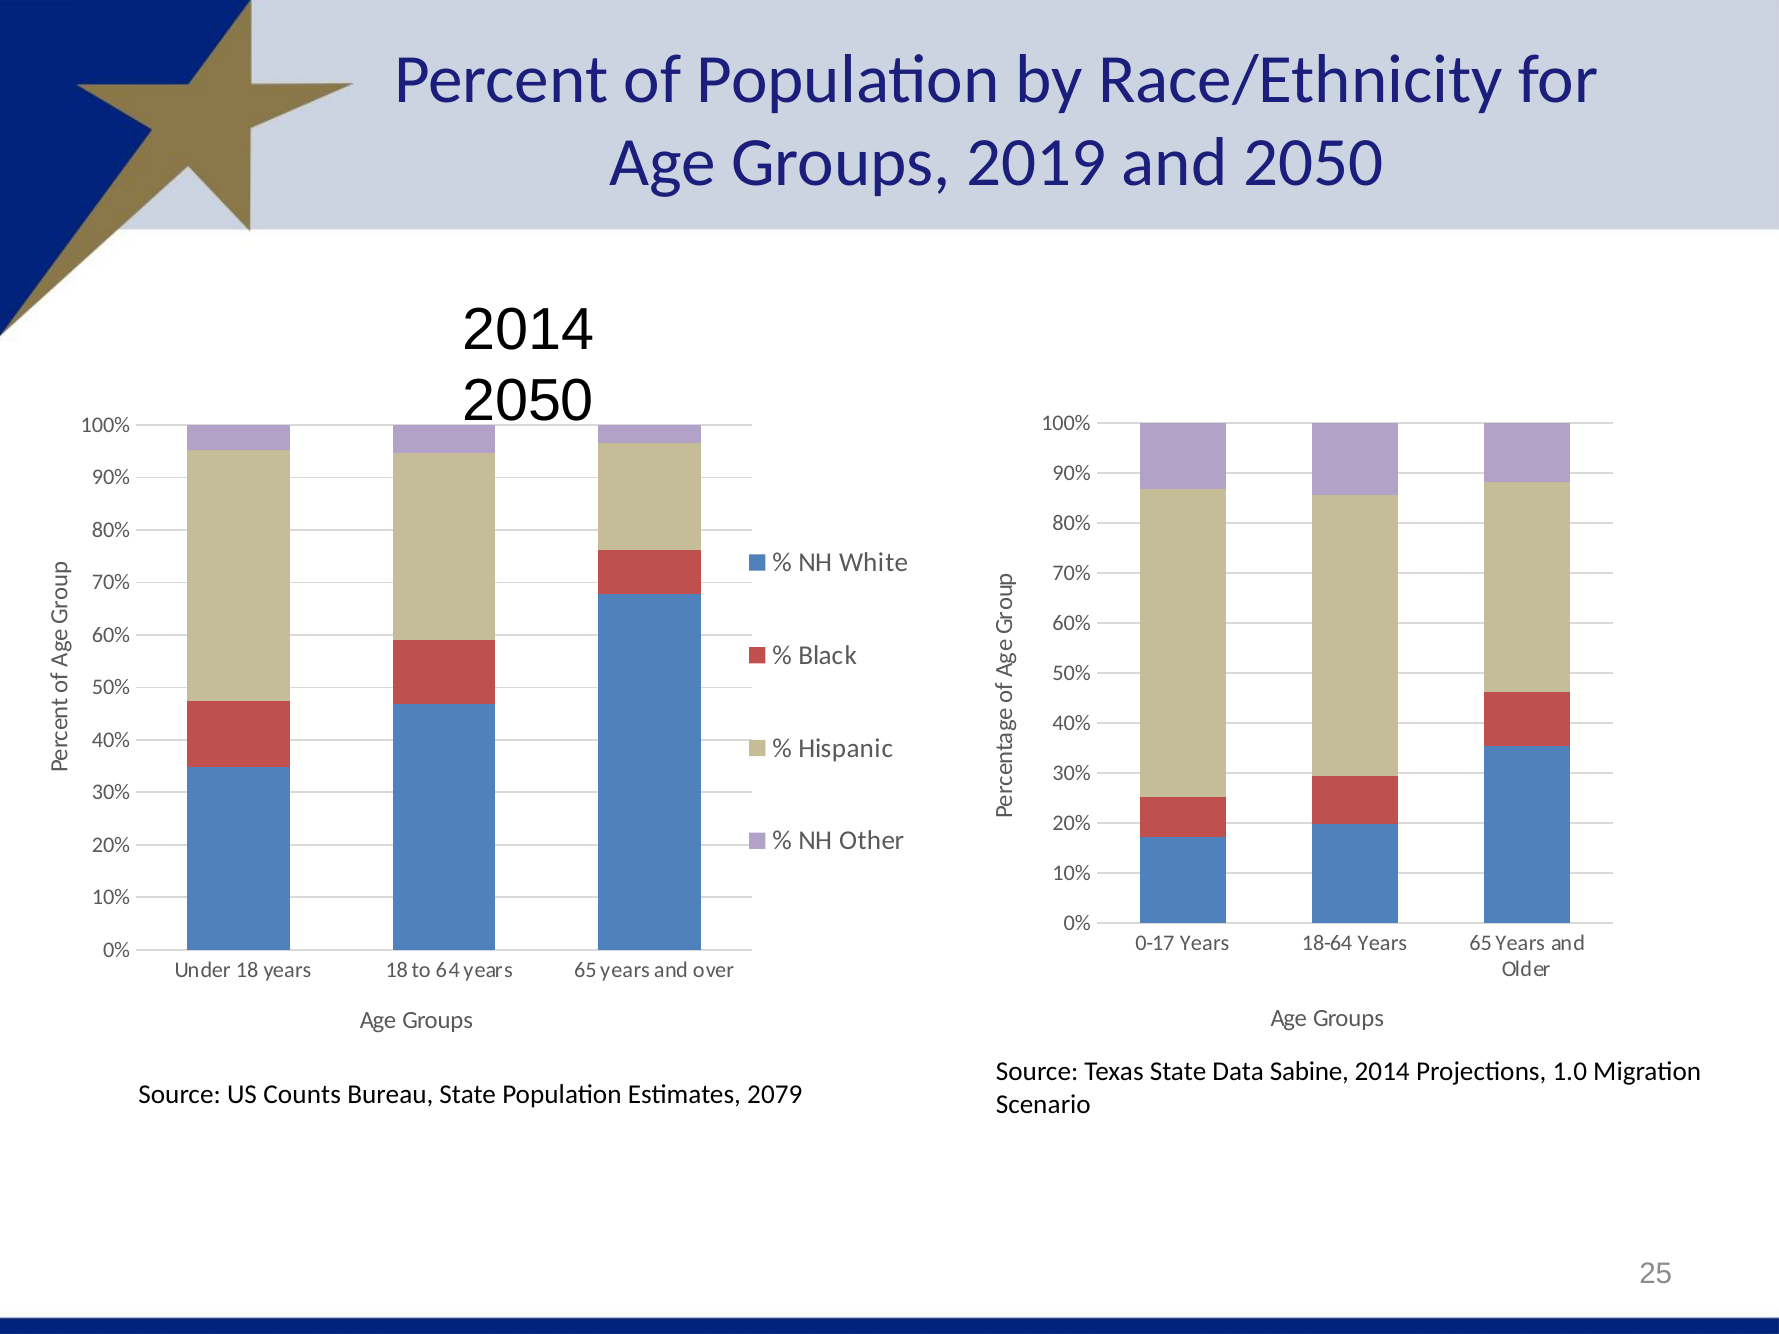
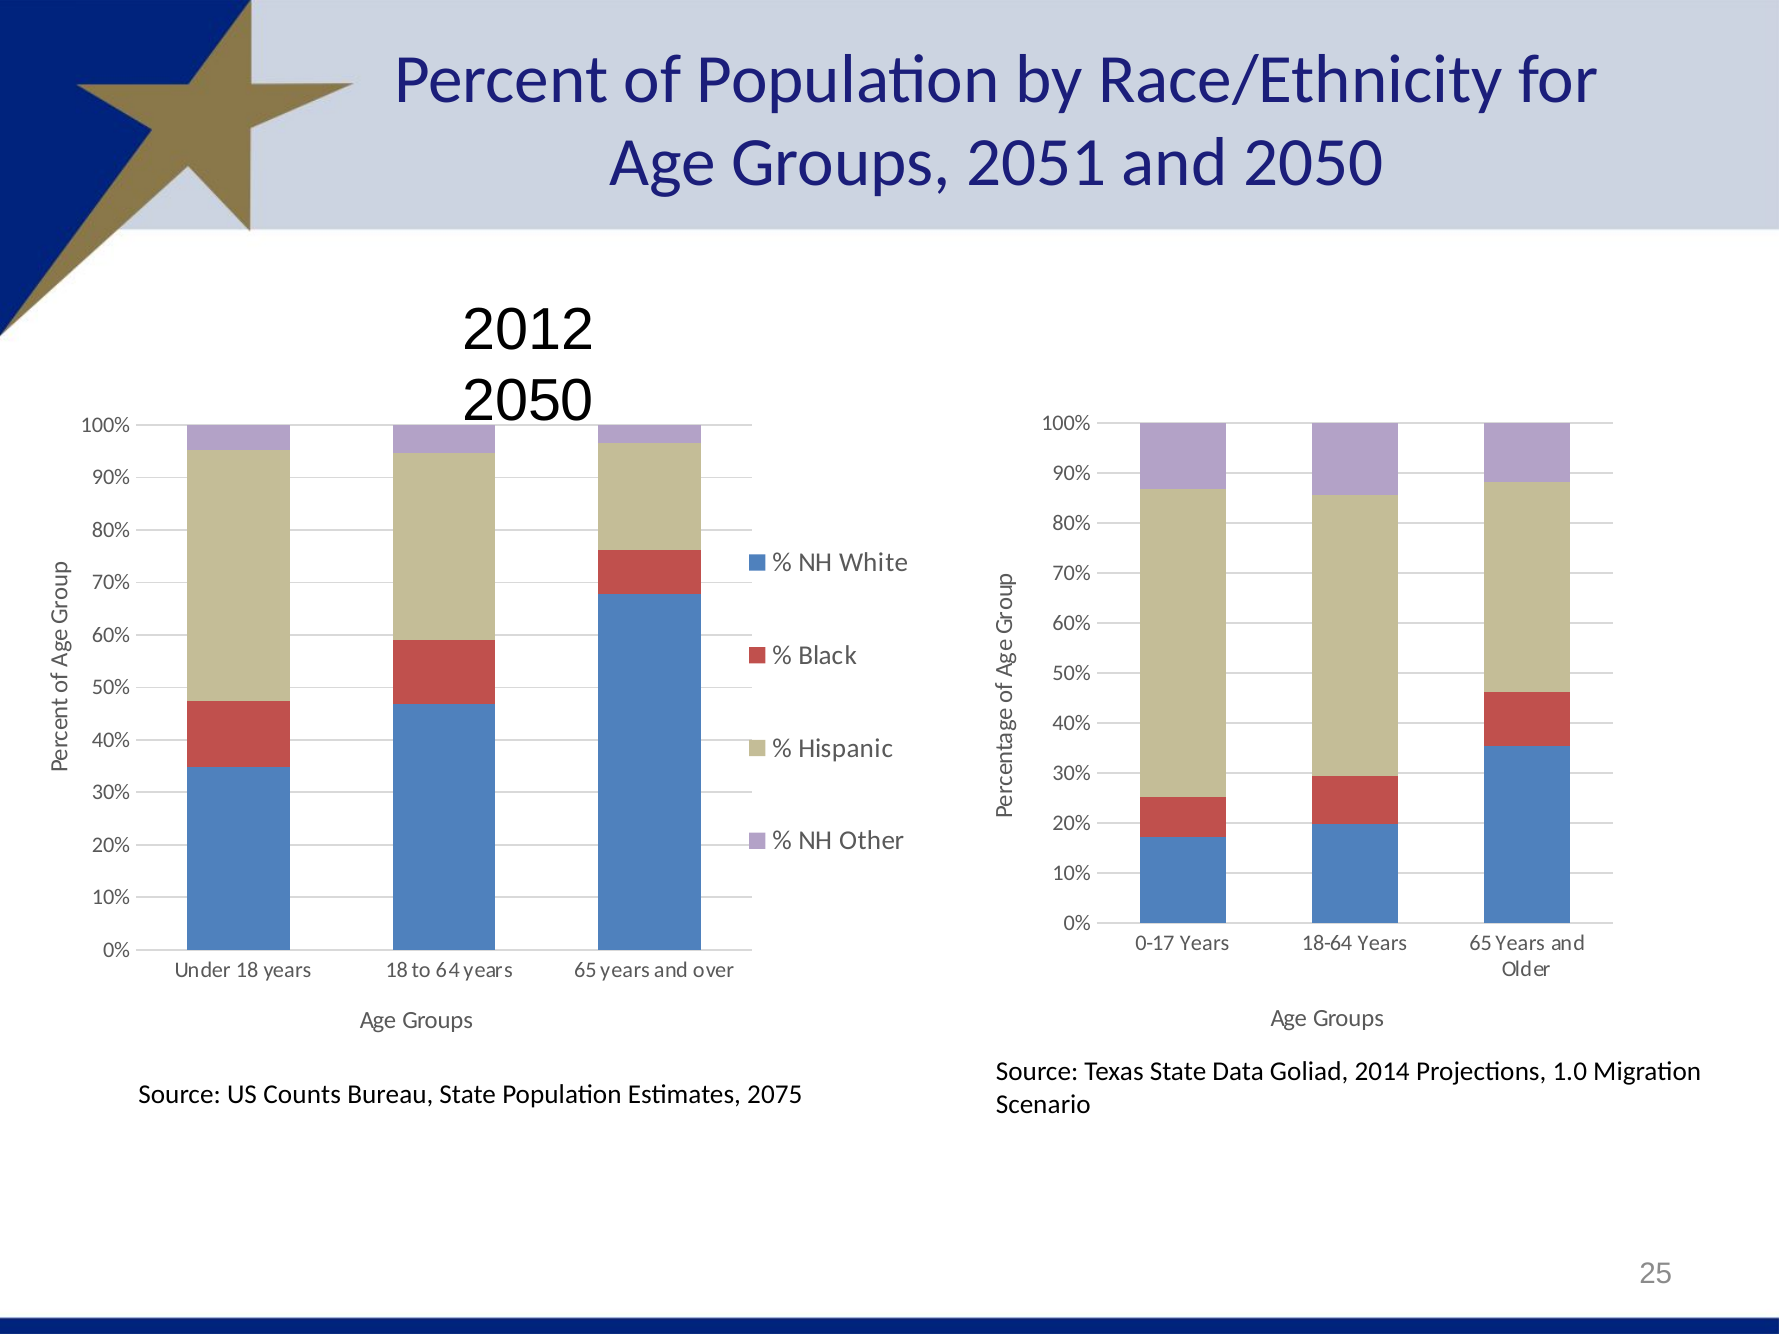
2019: 2019 -> 2051
2014 at (528, 330): 2014 -> 2012
Sabine: Sabine -> Goliad
2079: 2079 -> 2075
